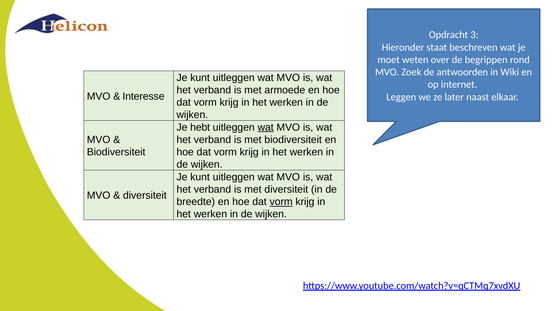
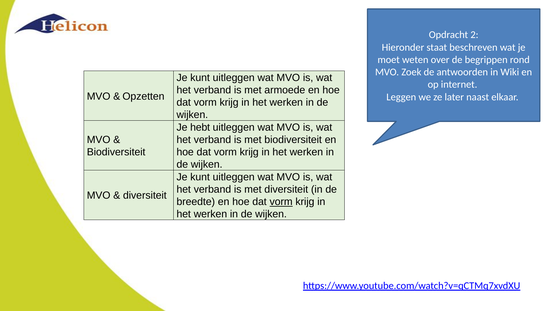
3: 3 -> 2
Interesse: Interesse -> Opzetten
wat at (266, 127) underline: present -> none
